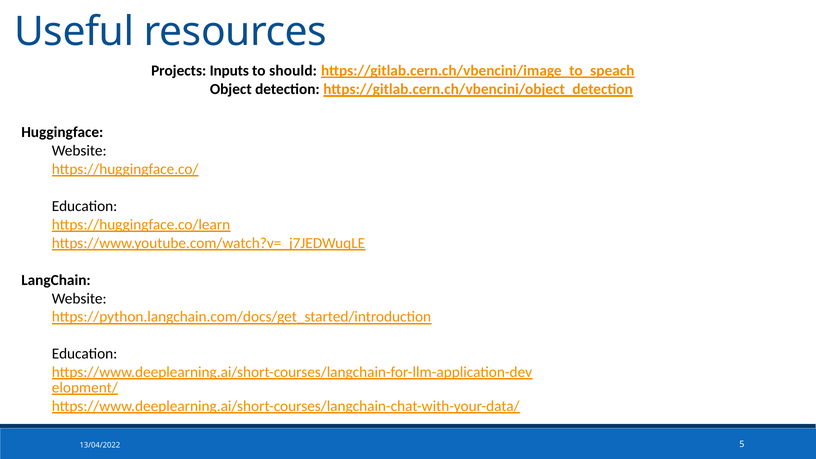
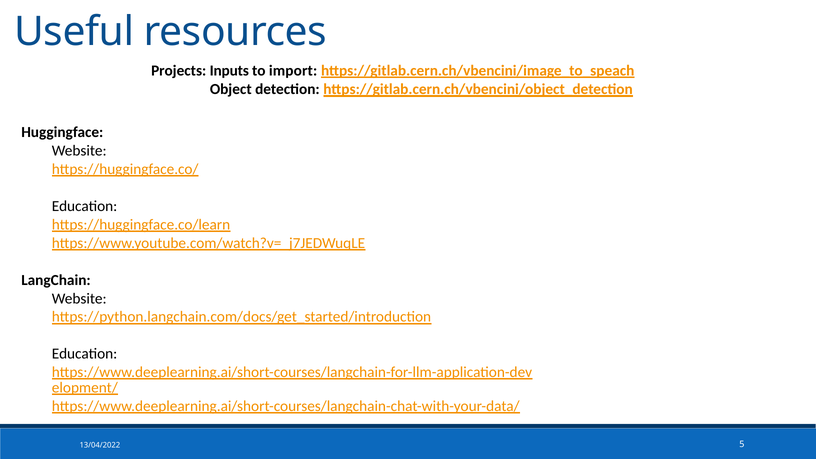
should: should -> import
